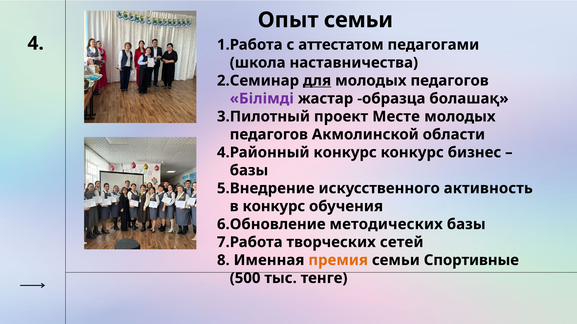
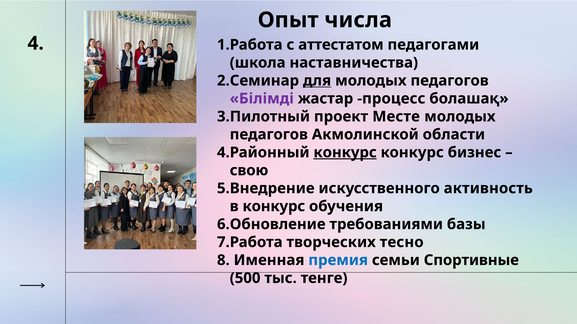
Опыт семьи: семьи -> числа
образца: образца -> процесс
конкурс at (345, 153) underline: none -> present
базы at (249, 171): базы -> свою
методических: методических -> требованиями
сетей: сетей -> тесно
премия colour: orange -> blue
